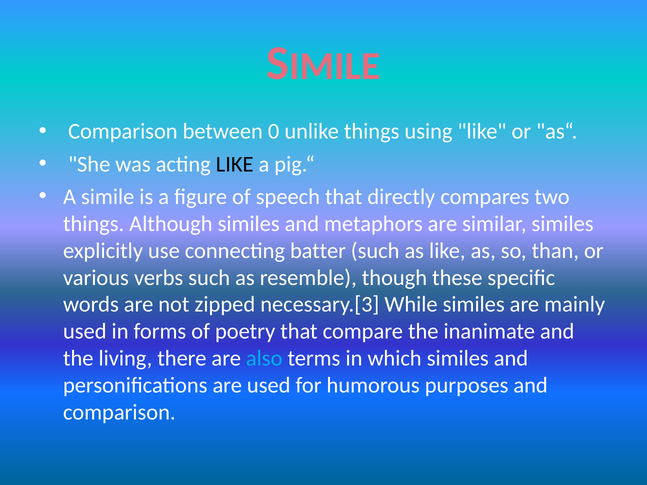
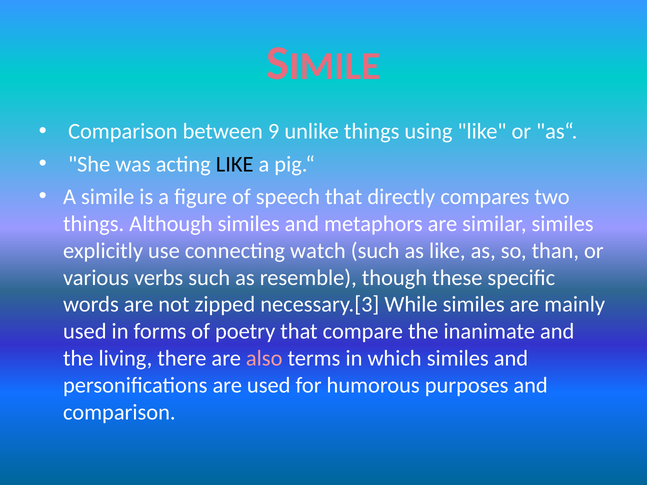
0: 0 -> 9
batter: batter -> watch
also colour: light blue -> pink
